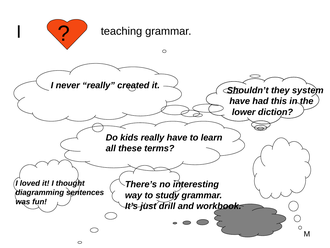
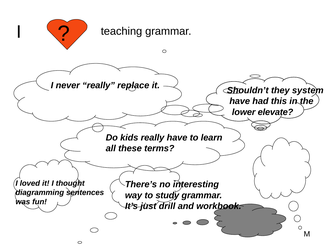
created: created -> replace
diction: diction -> elevate
